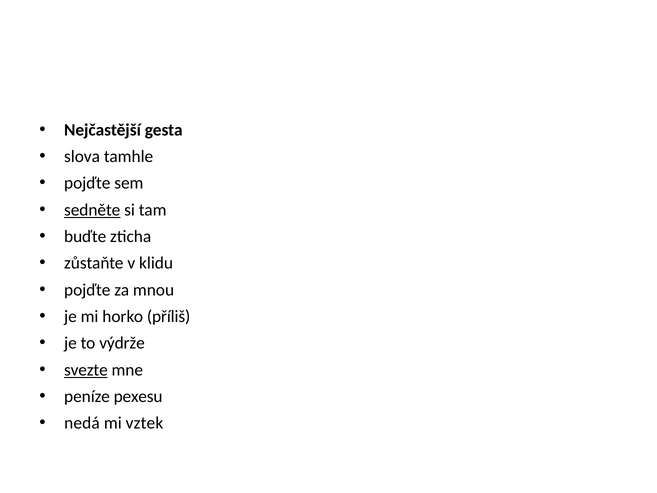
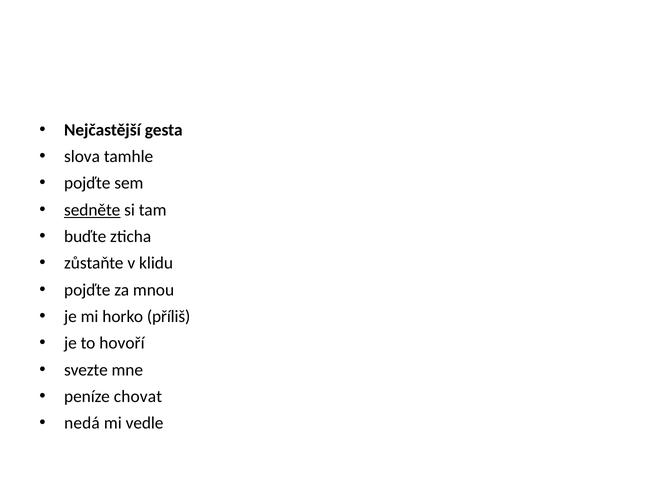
výdrže: výdrže -> hovoří
svezte underline: present -> none
pexesu: pexesu -> chovat
vztek: vztek -> vedle
